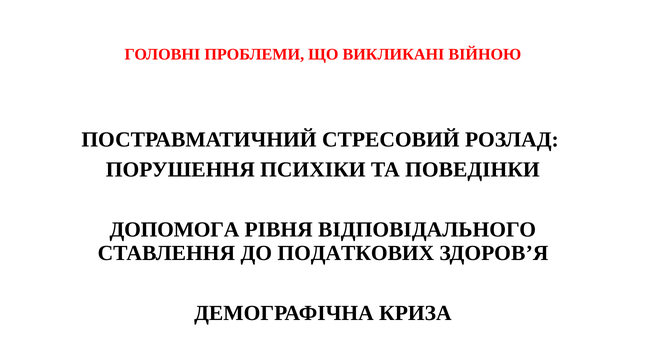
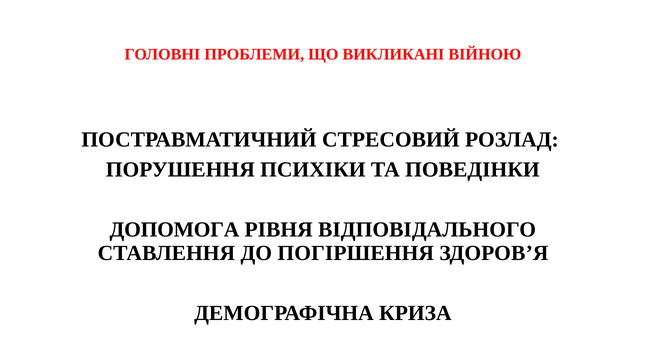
ПОДАТКОВИХ: ПОДАТКОВИХ -> ПОГІРШЕННЯ
